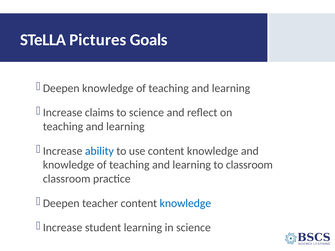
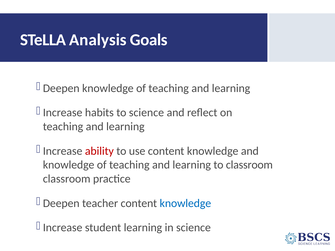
Pictures: Pictures -> Analysis
claims: claims -> habits
ability colour: blue -> red
